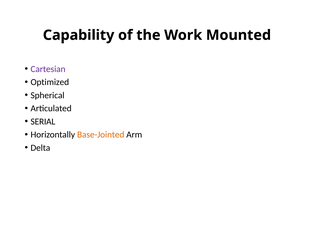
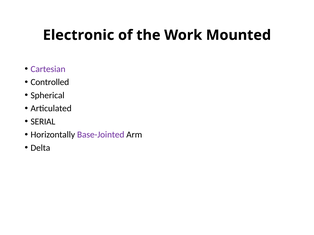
Capability: Capability -> Electronic
Optimized: Optimized -> Controlled
Base-Jointed colour: orange -> purple
